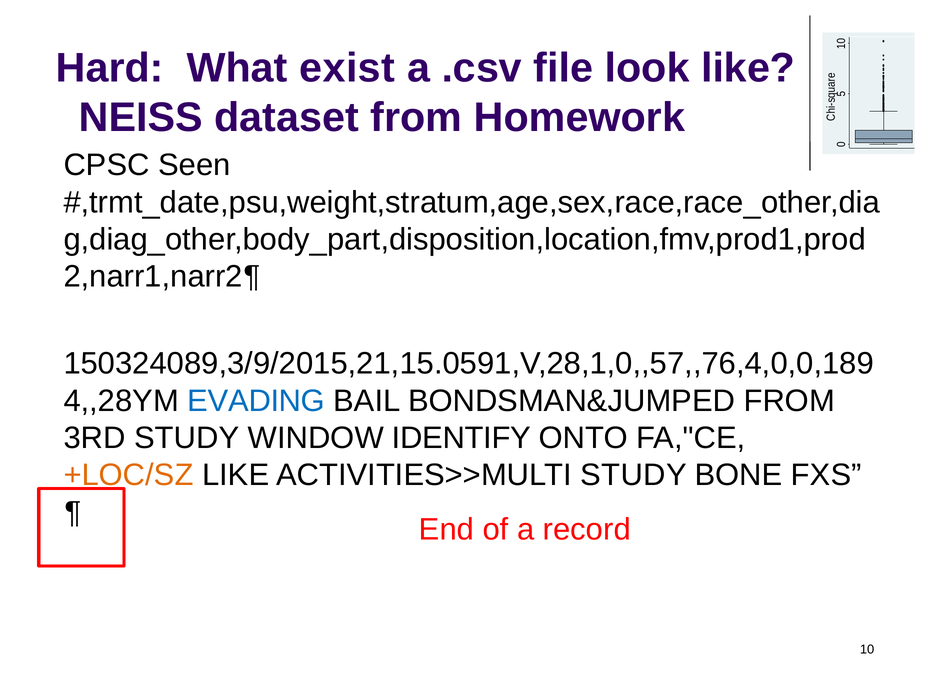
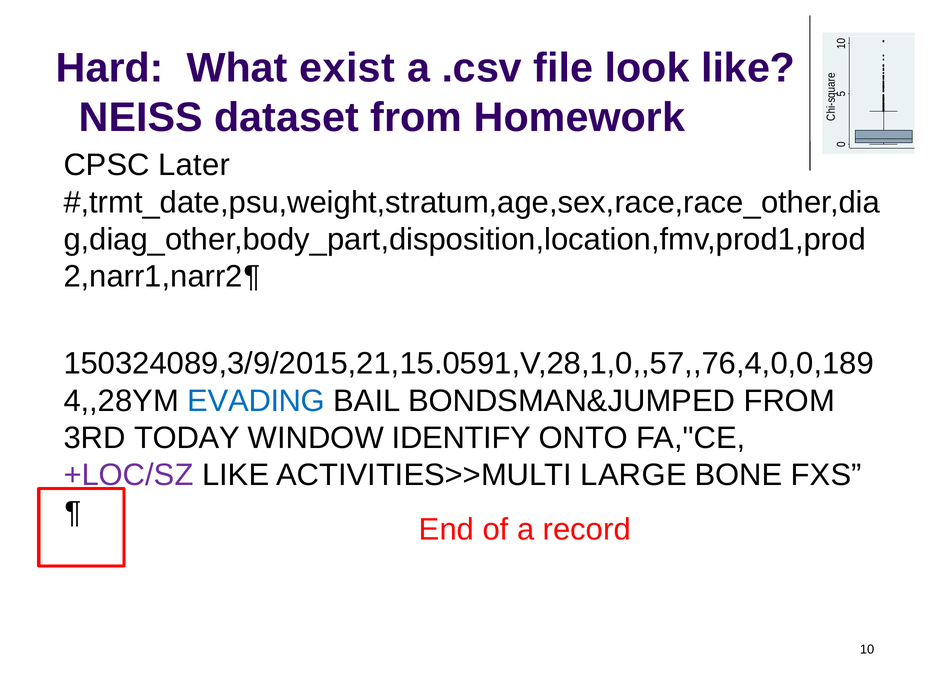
Seen: Seen -> Later
3RD STUDY: STUDY -> TODAY
+LOC/SZ colour: orange -> purple
ACTIVITIES>>MULTI STUDY: STUDY -> LARGE
